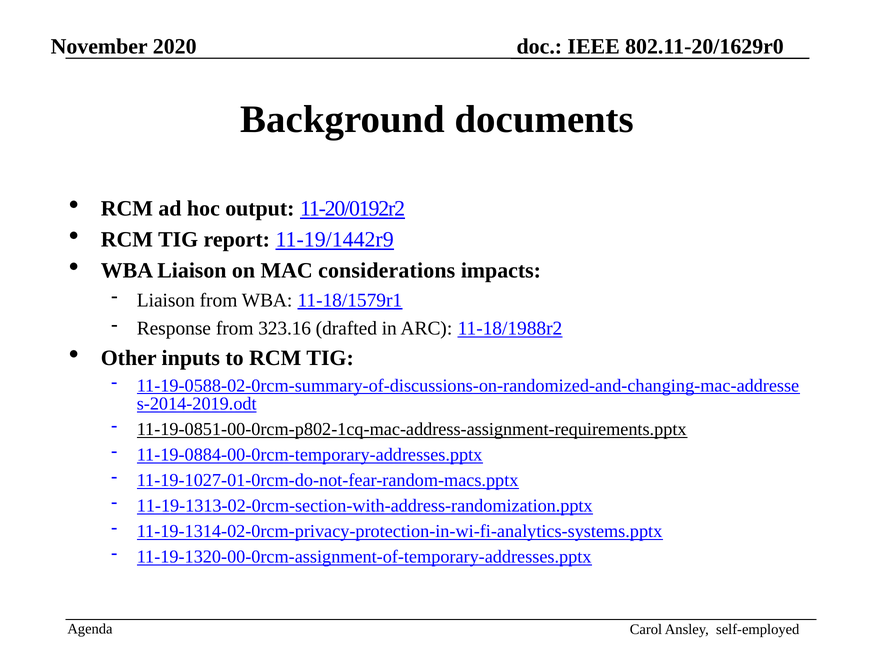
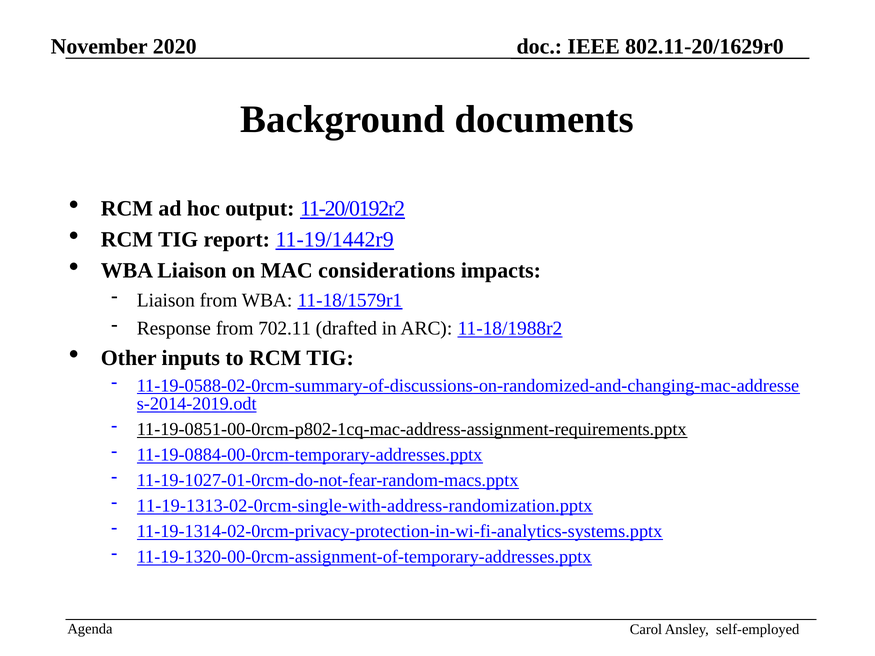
323.16: 323.16 -> 702.11
11-19-1313-02-0rcm-section-with-address-randomization.pptx: 11-19-1313-02-0rcm-section-with-address-randomization.pptx -> 11-19-1313-02-0rcm-single-with-address-randomization.pptx
